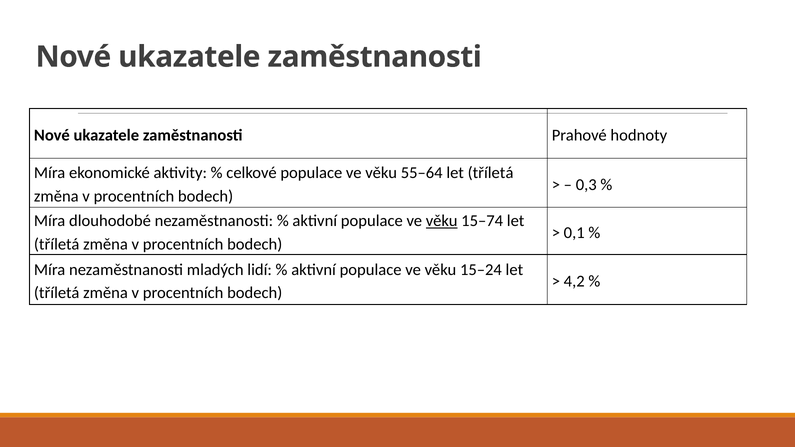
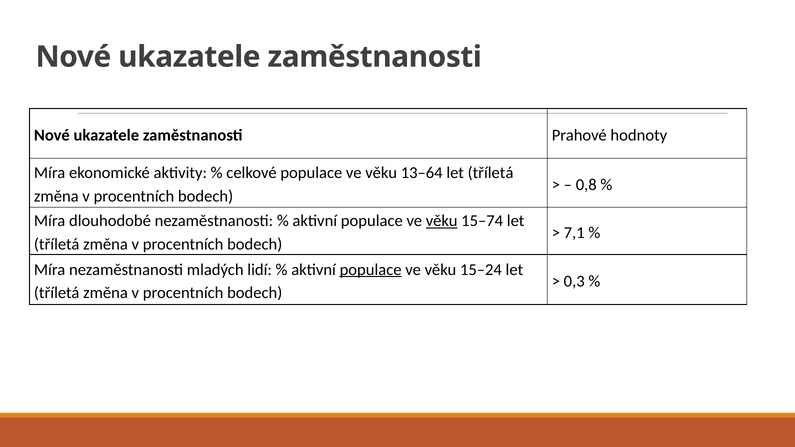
55–64: 55–64 -> 13–64
0,3: 0,3 -> 0,8
0,1: 0,1 -> 7,1
populace at (371, 270) underline: none -> present
4,2: 4,2 -> 0,3
